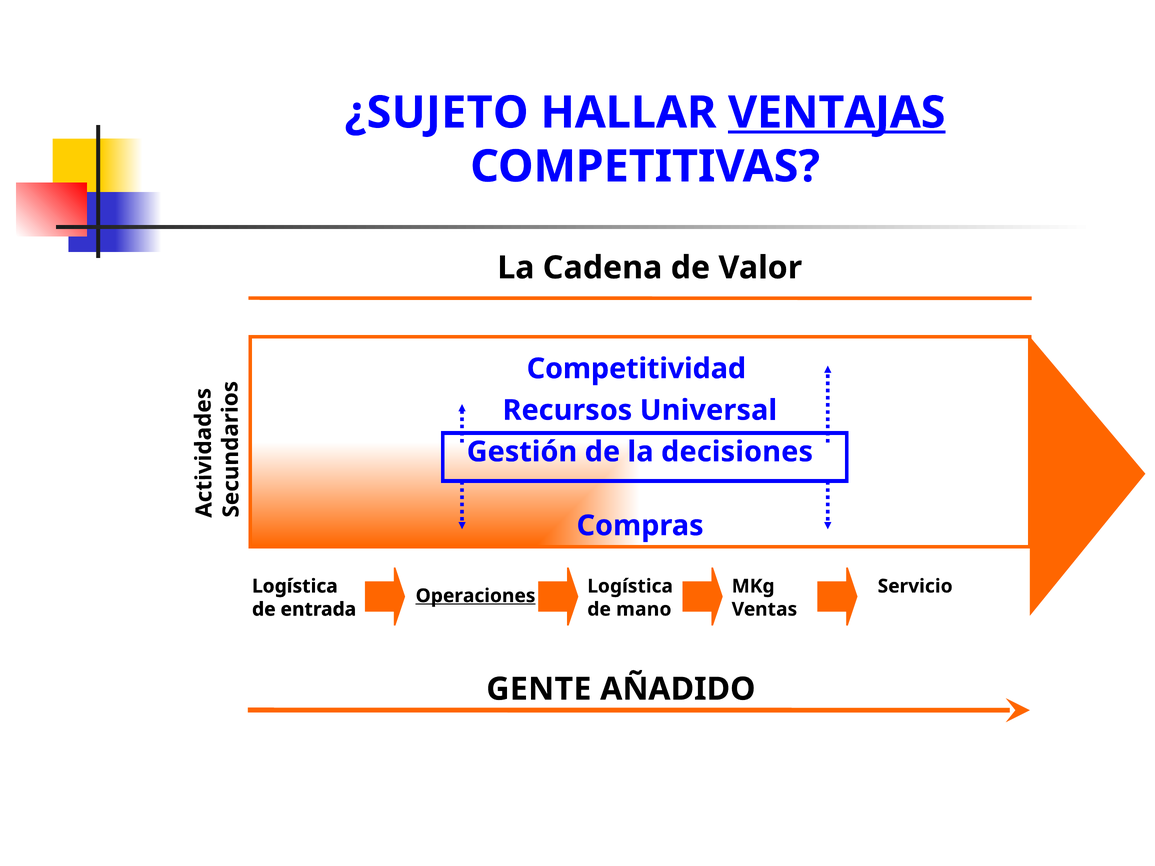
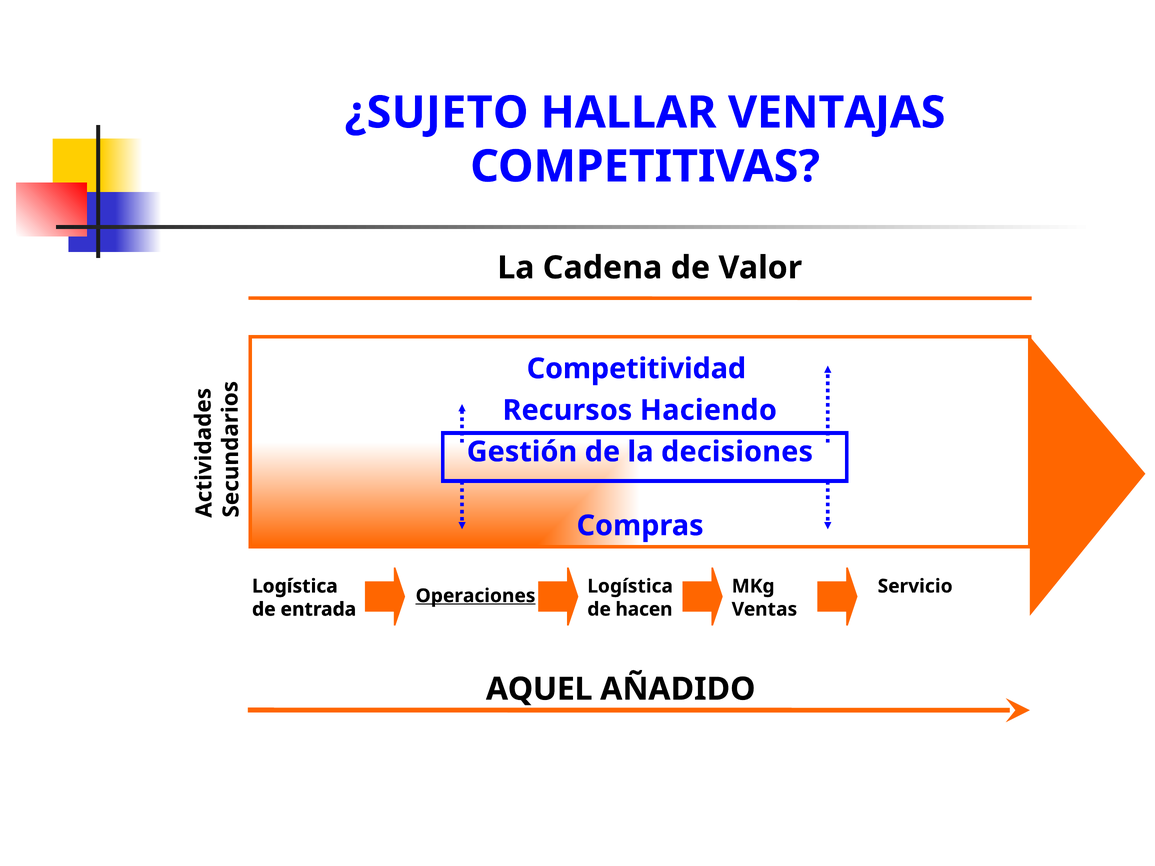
VENTAJAS underline: present -> none
Universal: Universal -> Haciendo
mano: mano -> hacen
GENTE: GENTE -> AQUEL
